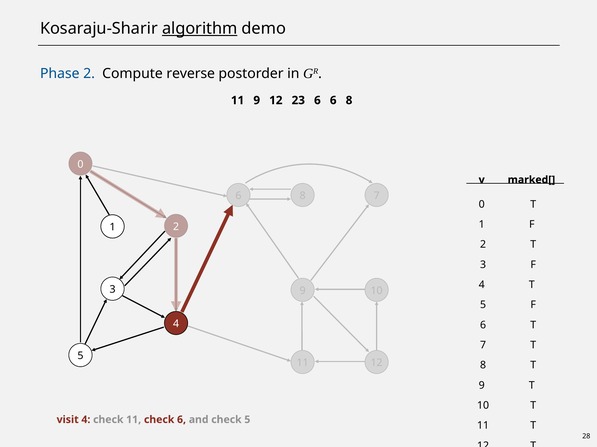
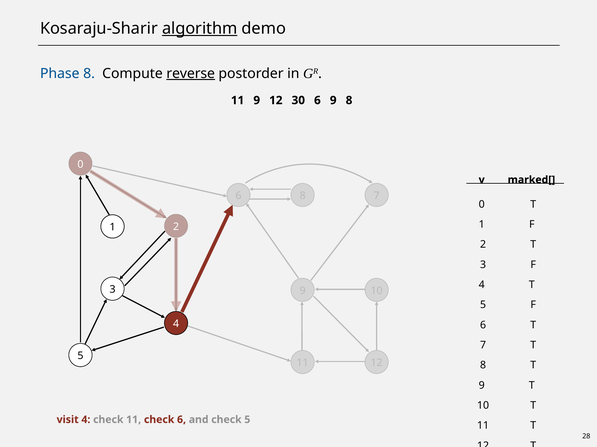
Phase 2: 2 -> 8
reverse underline: none -> present
23: 23 -> 30
6 6: 6 -> 9
